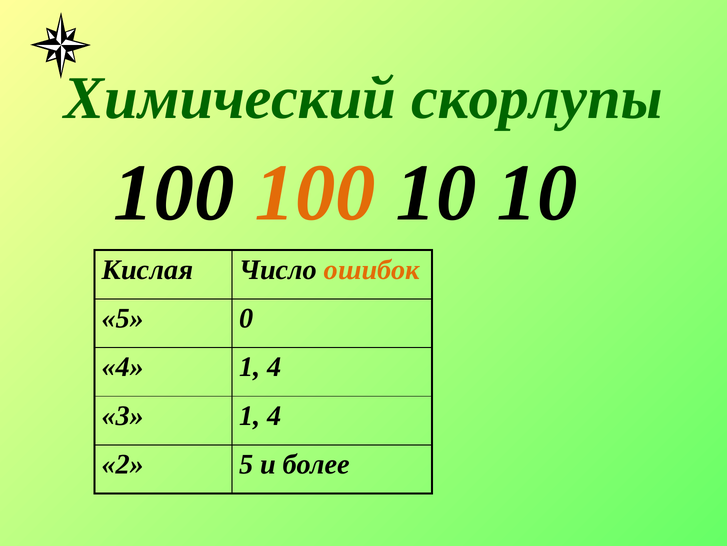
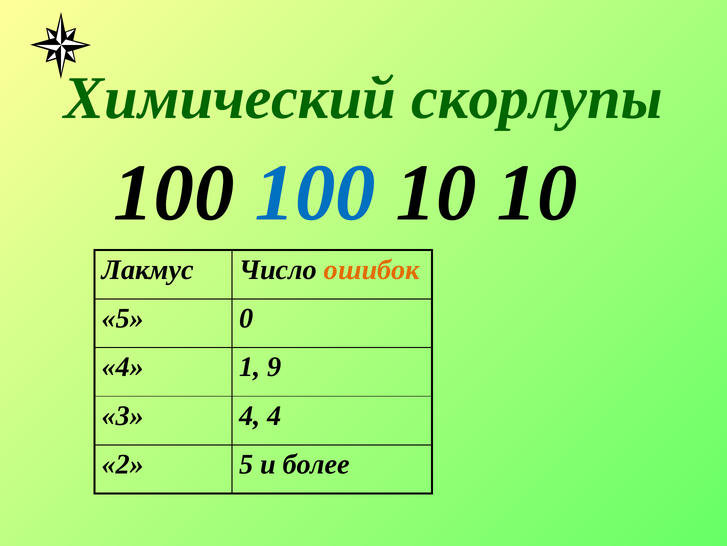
100 at (315, 193) colour: orange -> blue
Кислая: Кислая -> Лакмус
4 1 4: 4 -> 9
3 1: 1 -> 4
